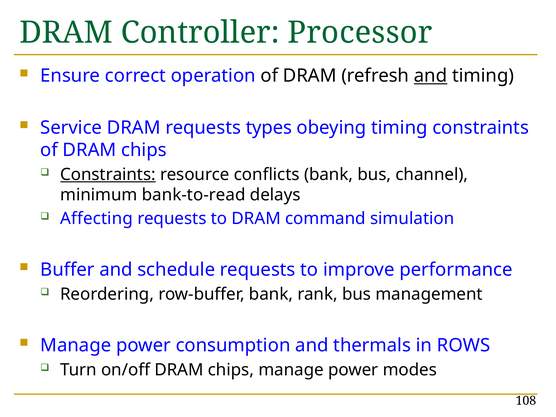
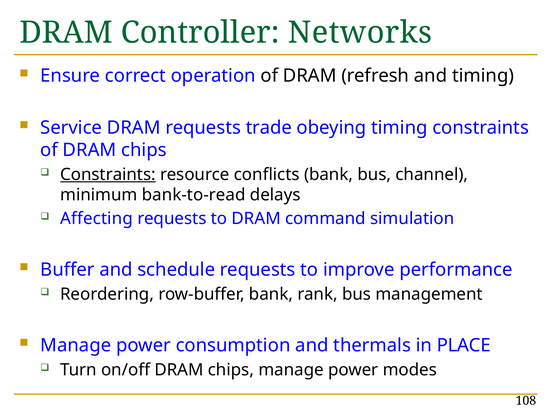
Processor: Processor -> Networks
and at (431, 76) underline: present -> none
types: types -> trade
ROWS: ROWS -> PLACE
